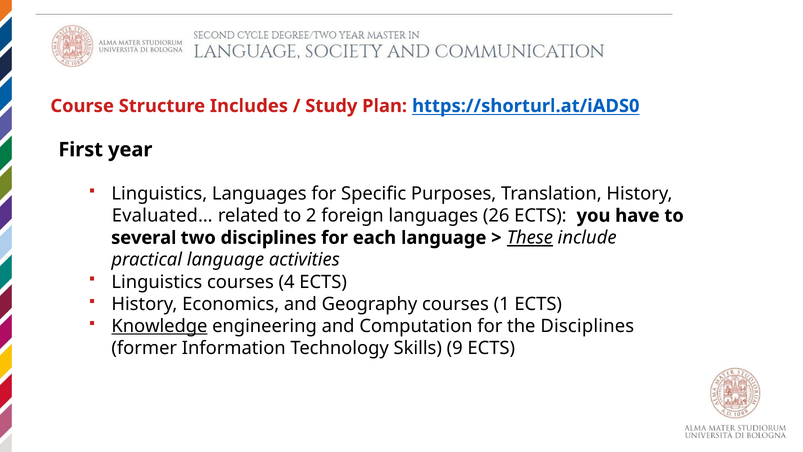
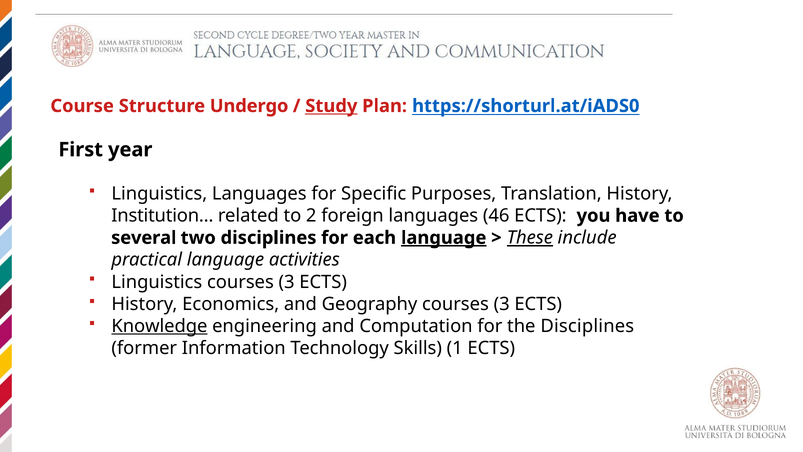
Includes: Includes -> Undergo
Study underline: none -> present
Evaluated…: Evaluated… -> Institution…
26: 26 -> 46
language at (444, 238) underline: none -> present
Linguistics courses 4: 4 -> 3
Geography courses 1: 1 -> 3
9: 9 -> 1
